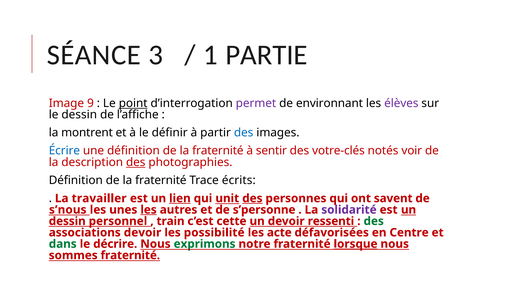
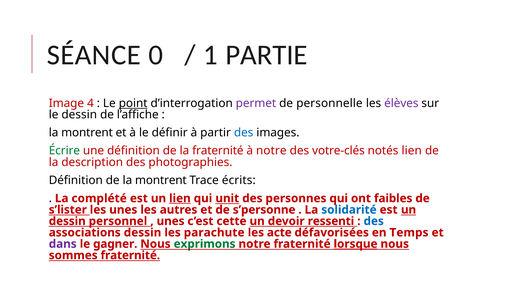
3: 3 -> 0
9: 9 -> 4
environnant: environnant -> personnelle
Écrire colour: blue -> green
à sentir: sentir -> notre
notés voir: voir -> lien
des at (136, 162) underline: present -> none
fraternité at (161, 180): fraternité -> montrent
travailler: travailler -> complété
des at (252, 198) underline: present -> none
savent: savent -> faibles
s’nous: s’nous -> s’lister
les at (149, 210) underline: present -> none
solidarité colour: purple -> blue
train at (171, 221): train -> unes
des at (374, 221) colour: green -> blue
associations devoir: devoir -> dessin
possibilité: possibilité -> parachute
Centre: Centre -> Temps
dans colour: green -> purple
décrire: décrire -> gagner
